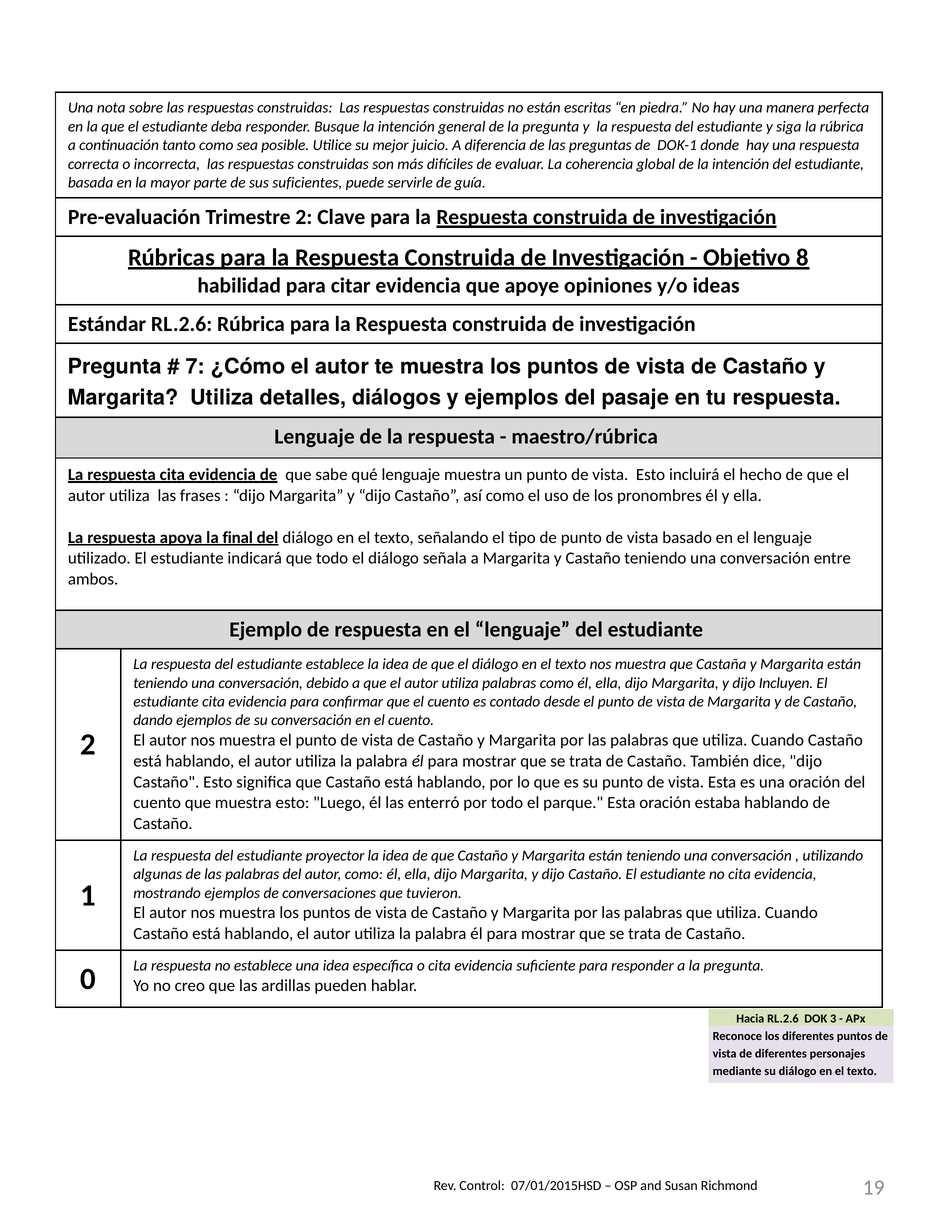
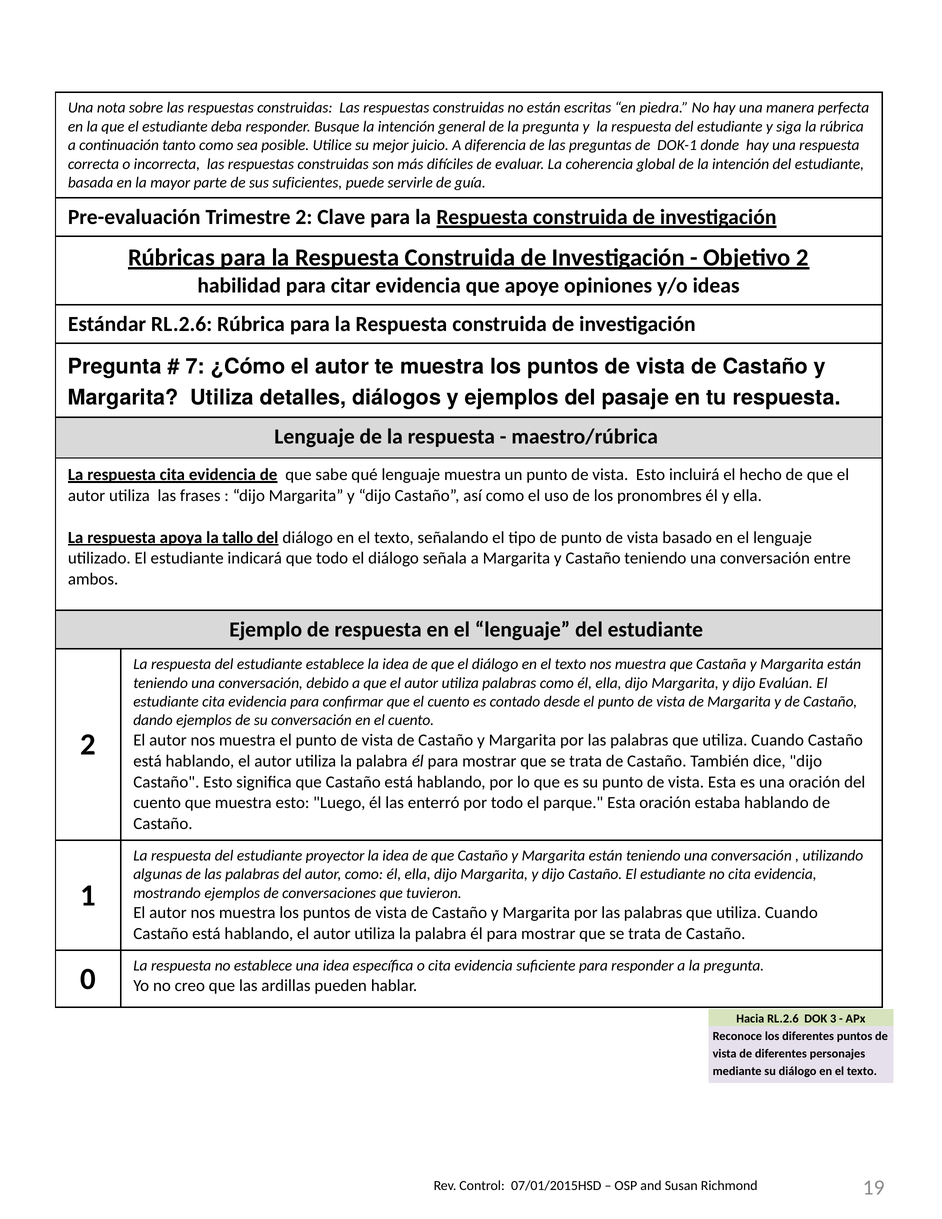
Objetivo 8: 8 -> 2
final: final -> tallo
Incluyen: Incluyen -> Evalúan
